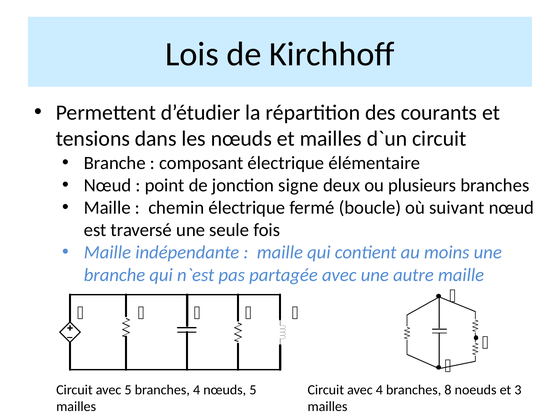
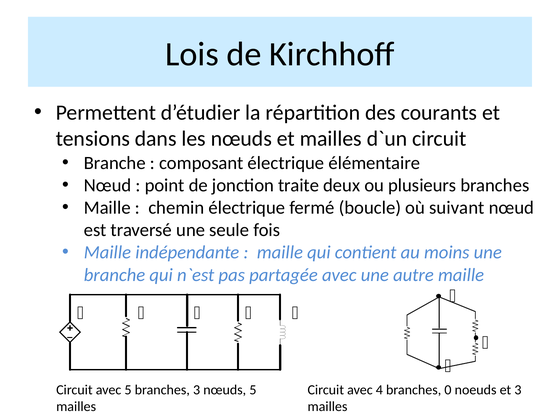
signe: signe -> traite
branches 4: 4 -> 3
8: 8 -> 0
